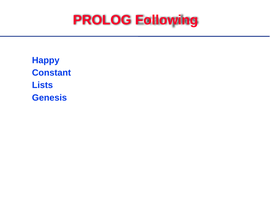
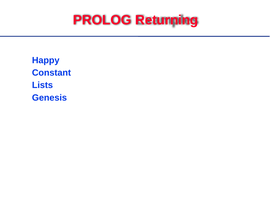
Following: Following -> Returning
